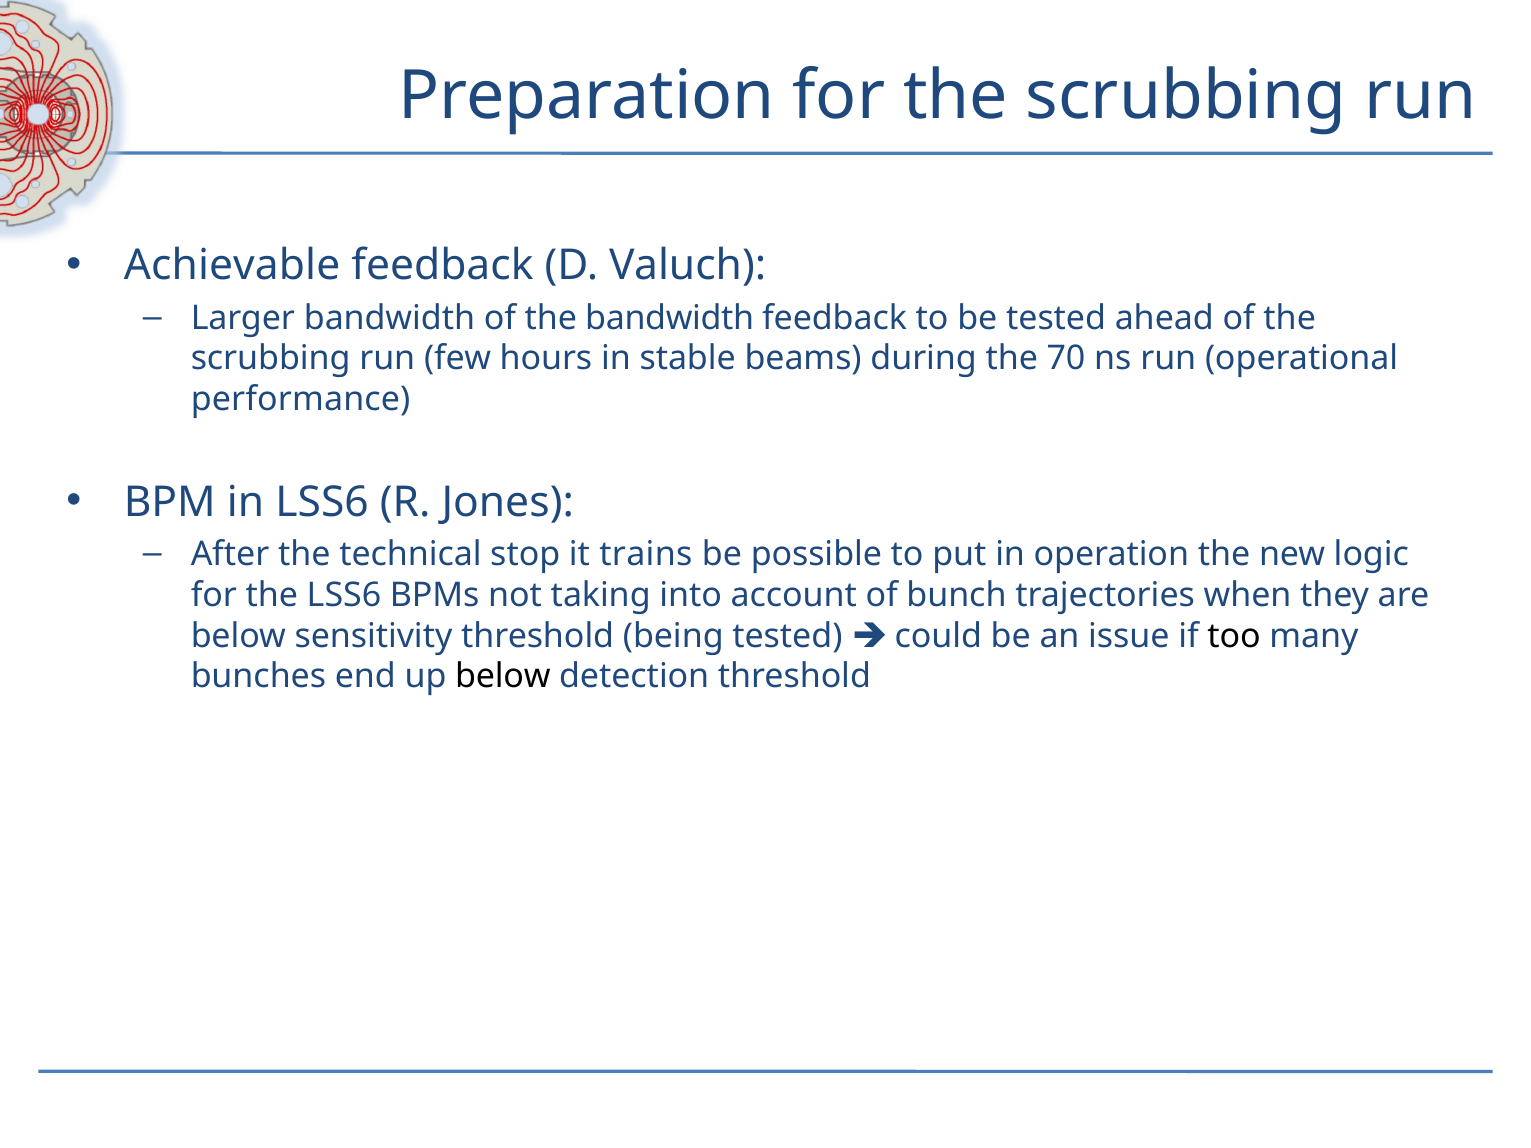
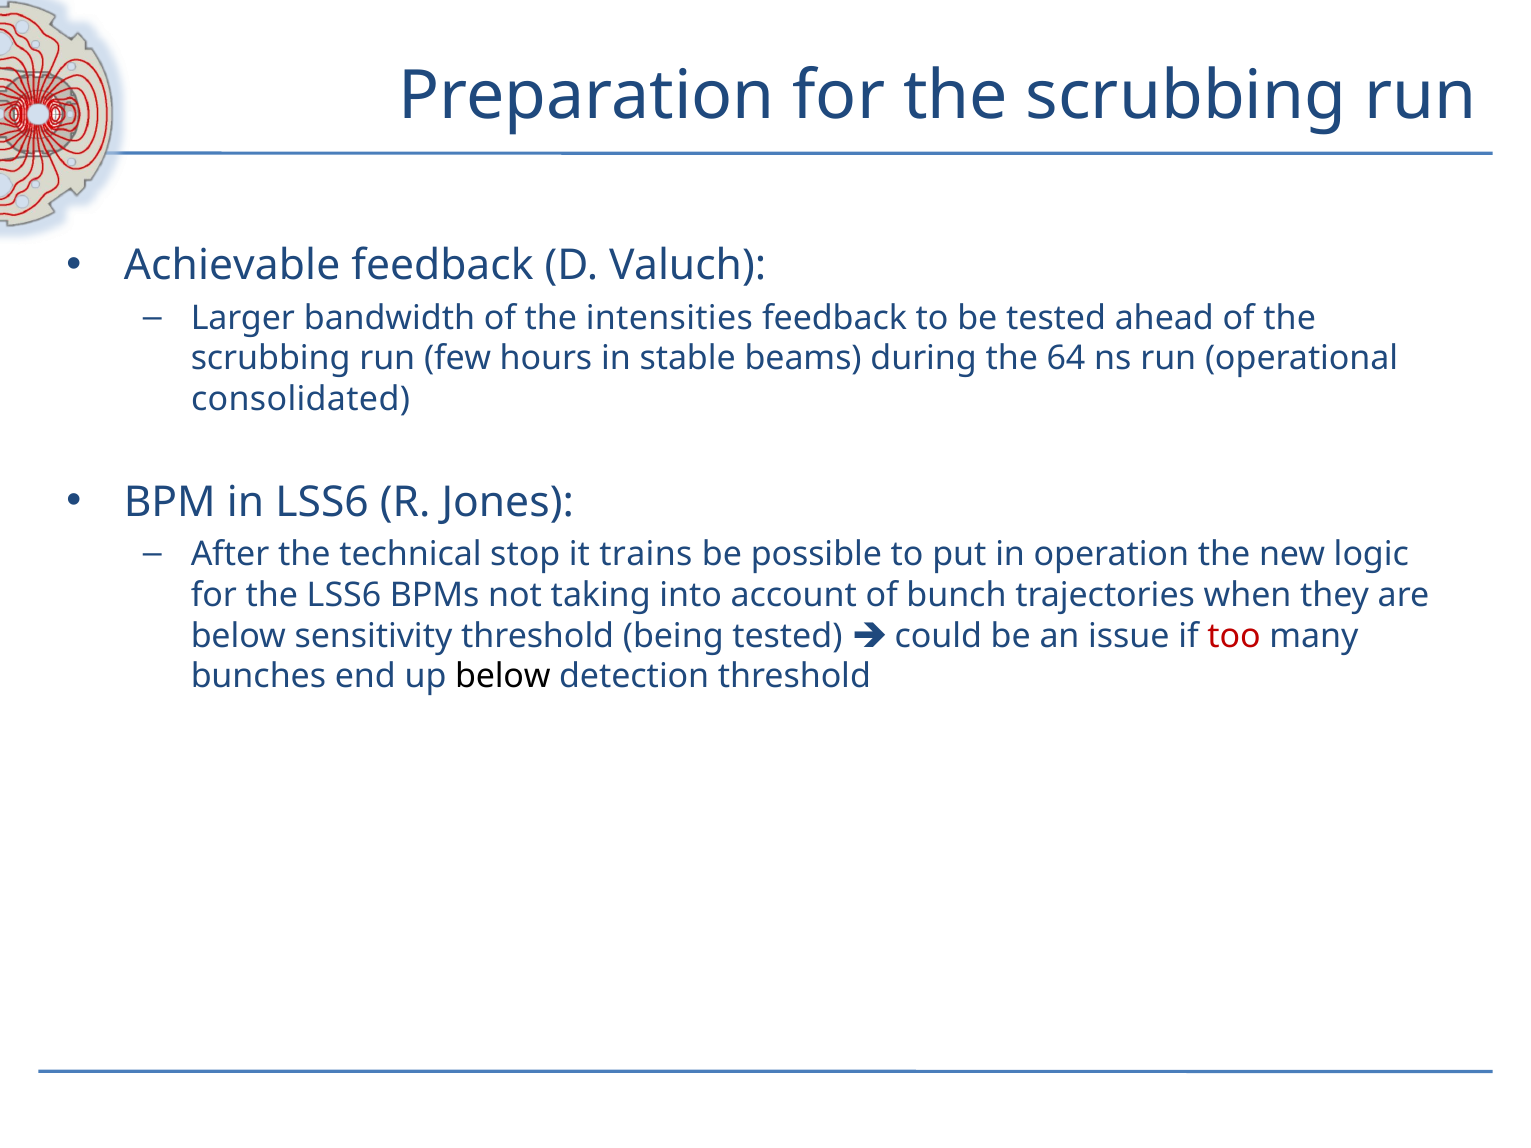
the bandwidth: bandwidth -> intensities
70: 70 -> 64
performance: performance -> consolidated
too colour: black -> red
